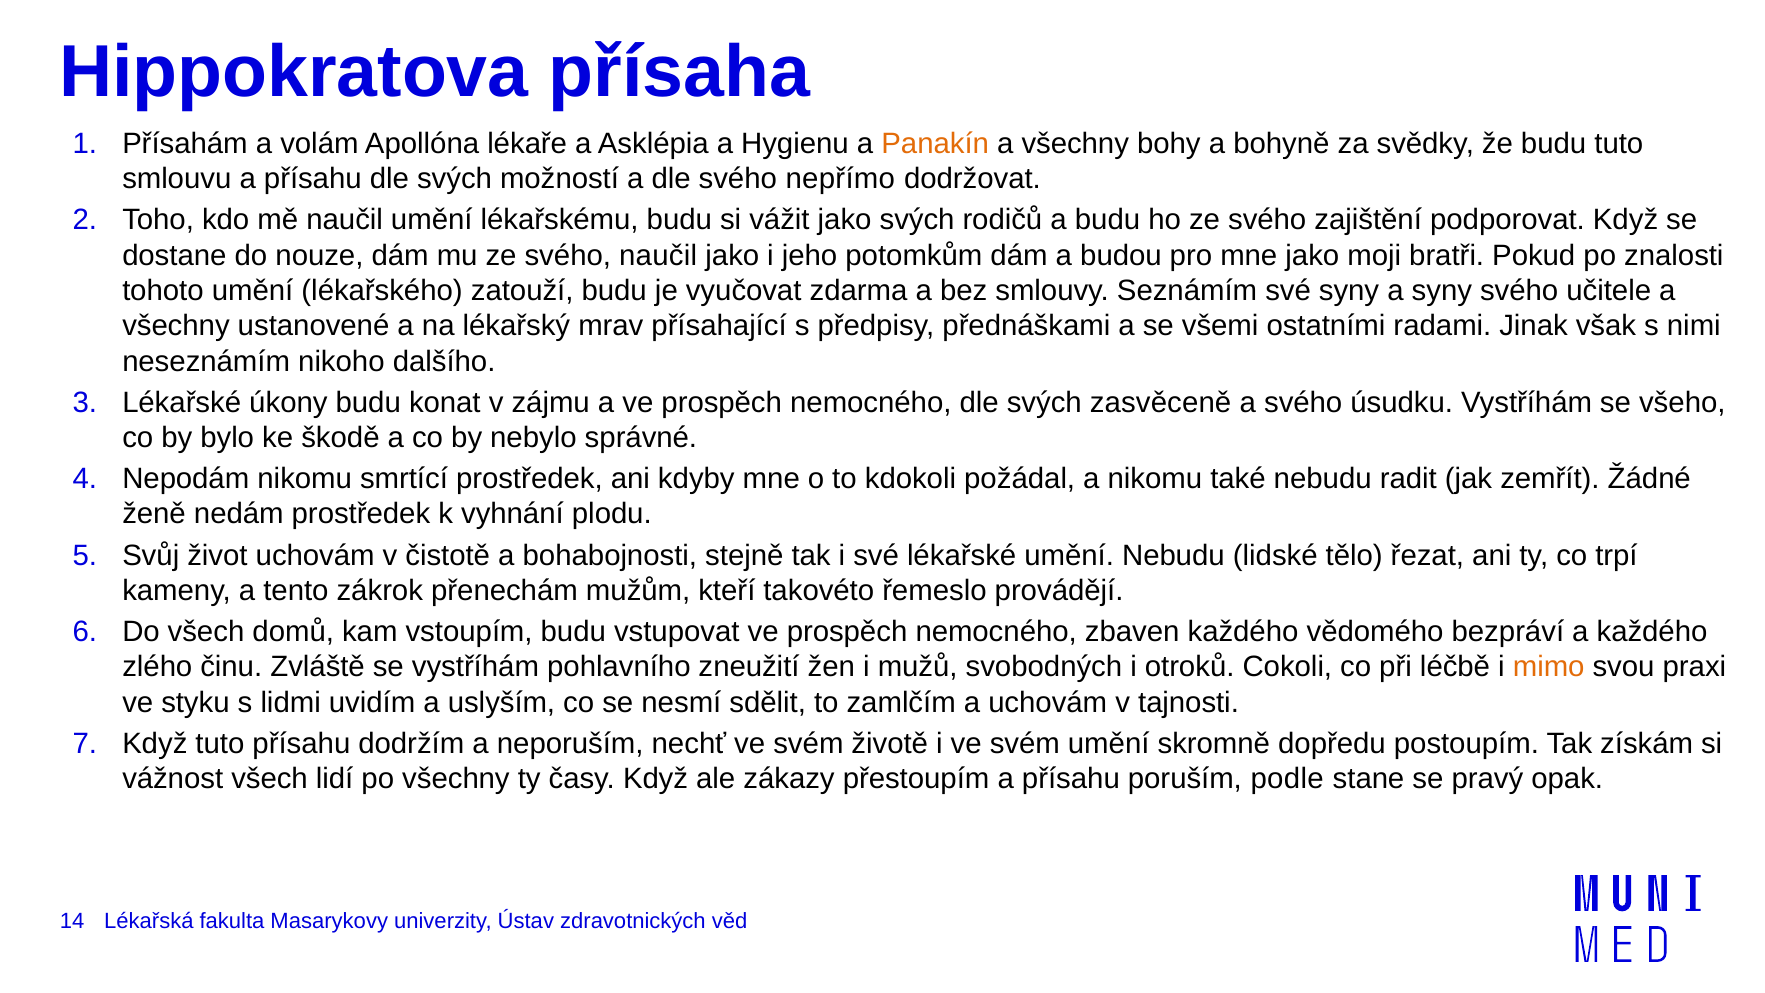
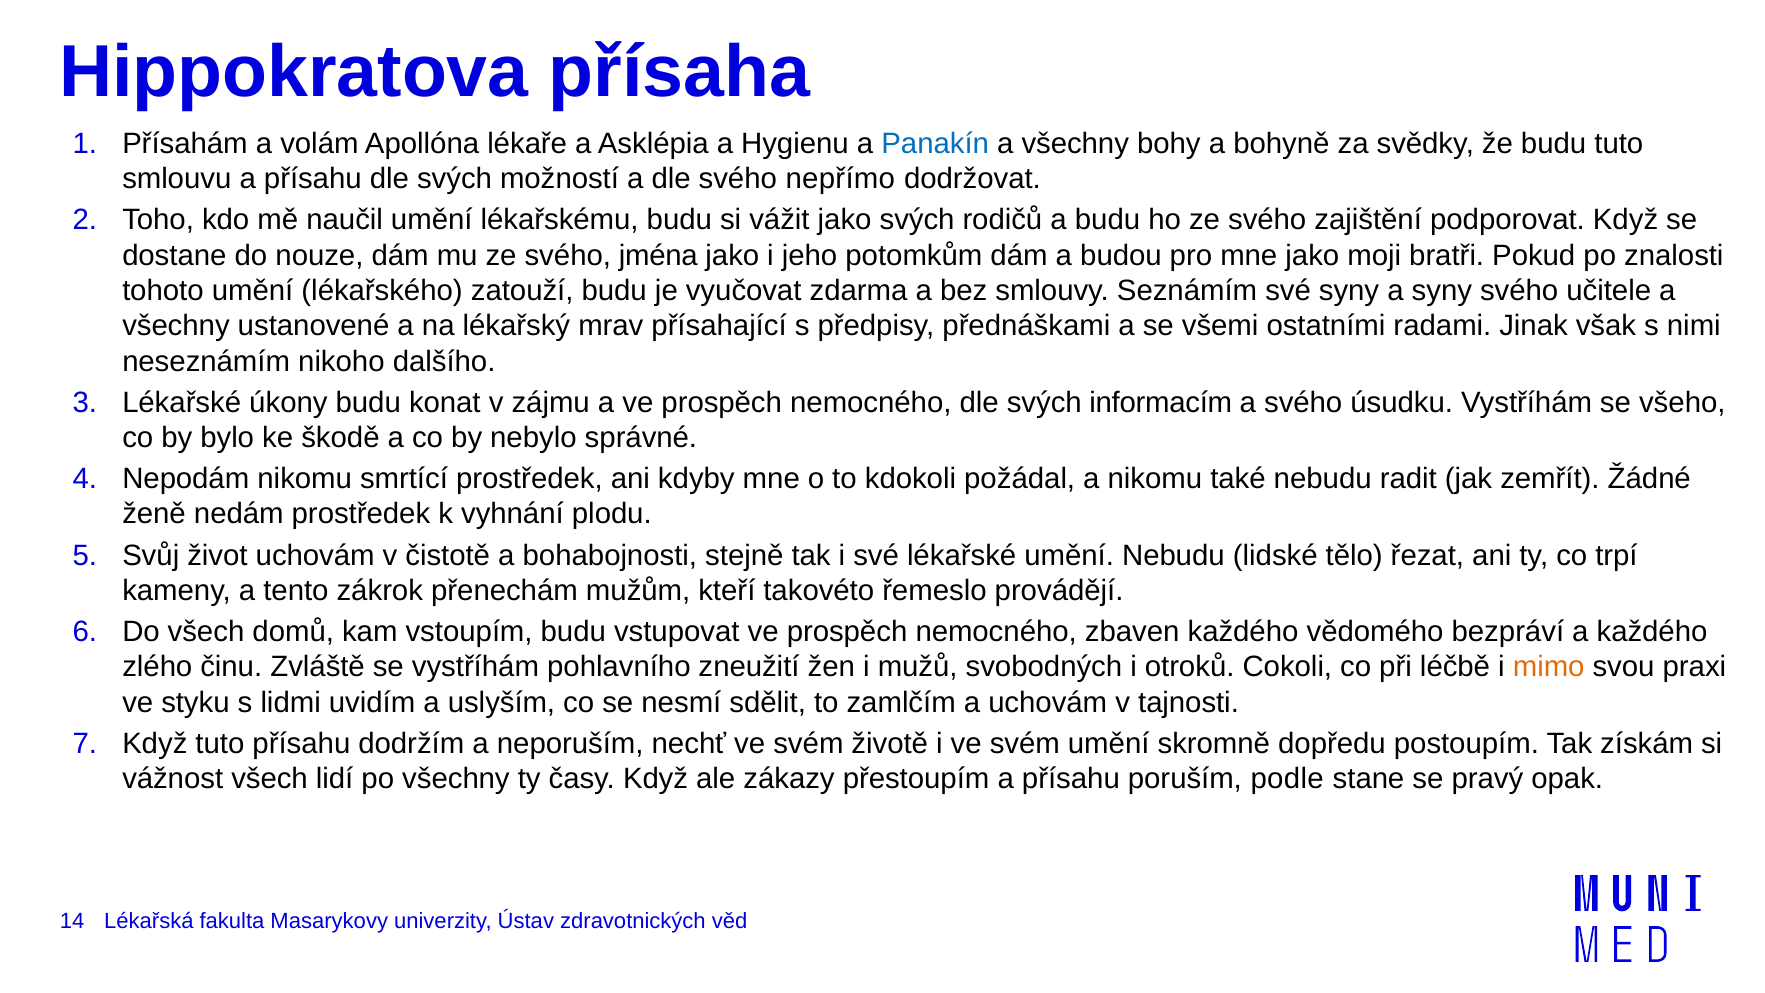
Panakín colour: orange -> blue
svého naučil: naučil -> jména
zasvěceně: zasvěceně -> informacím
